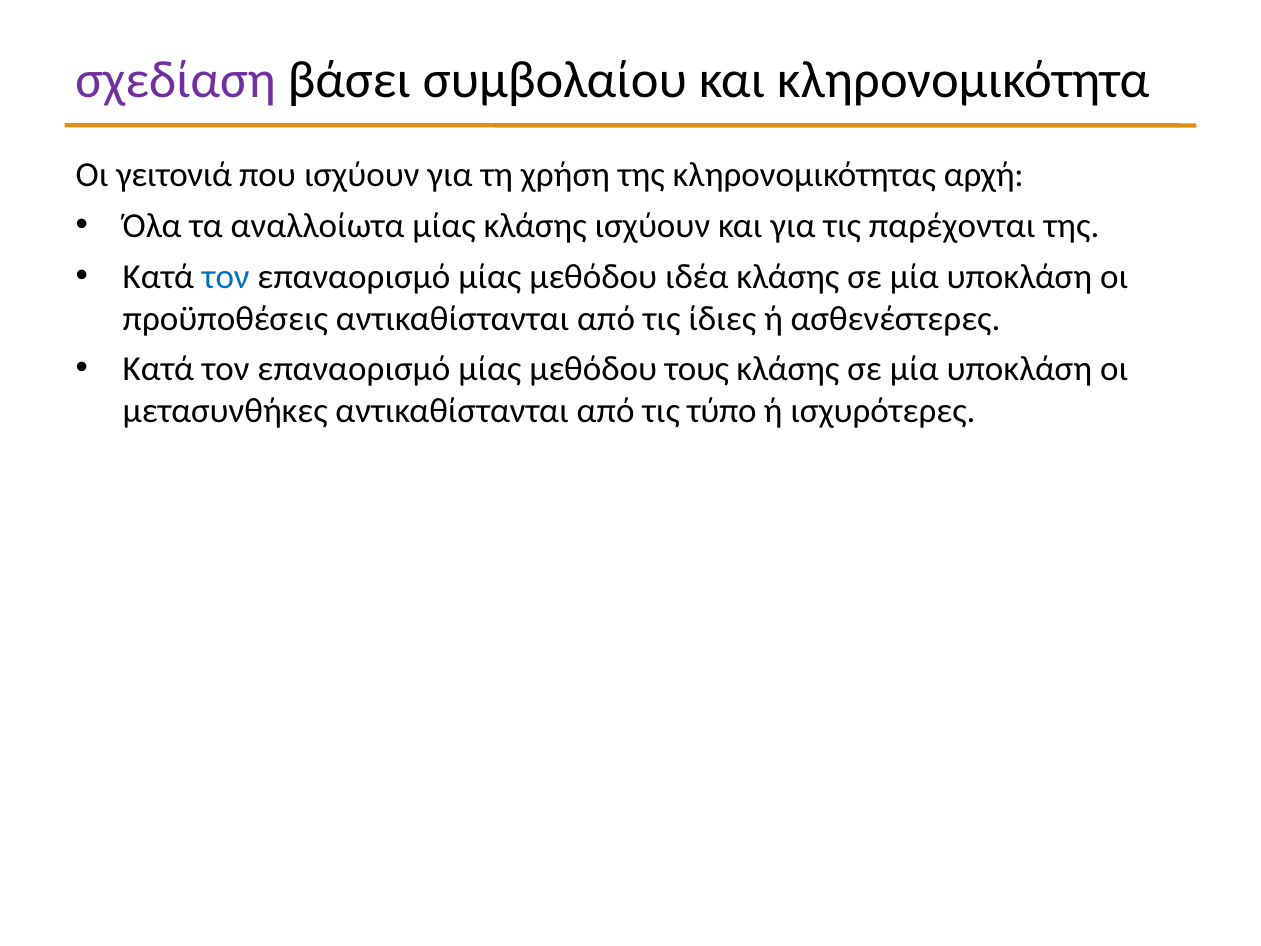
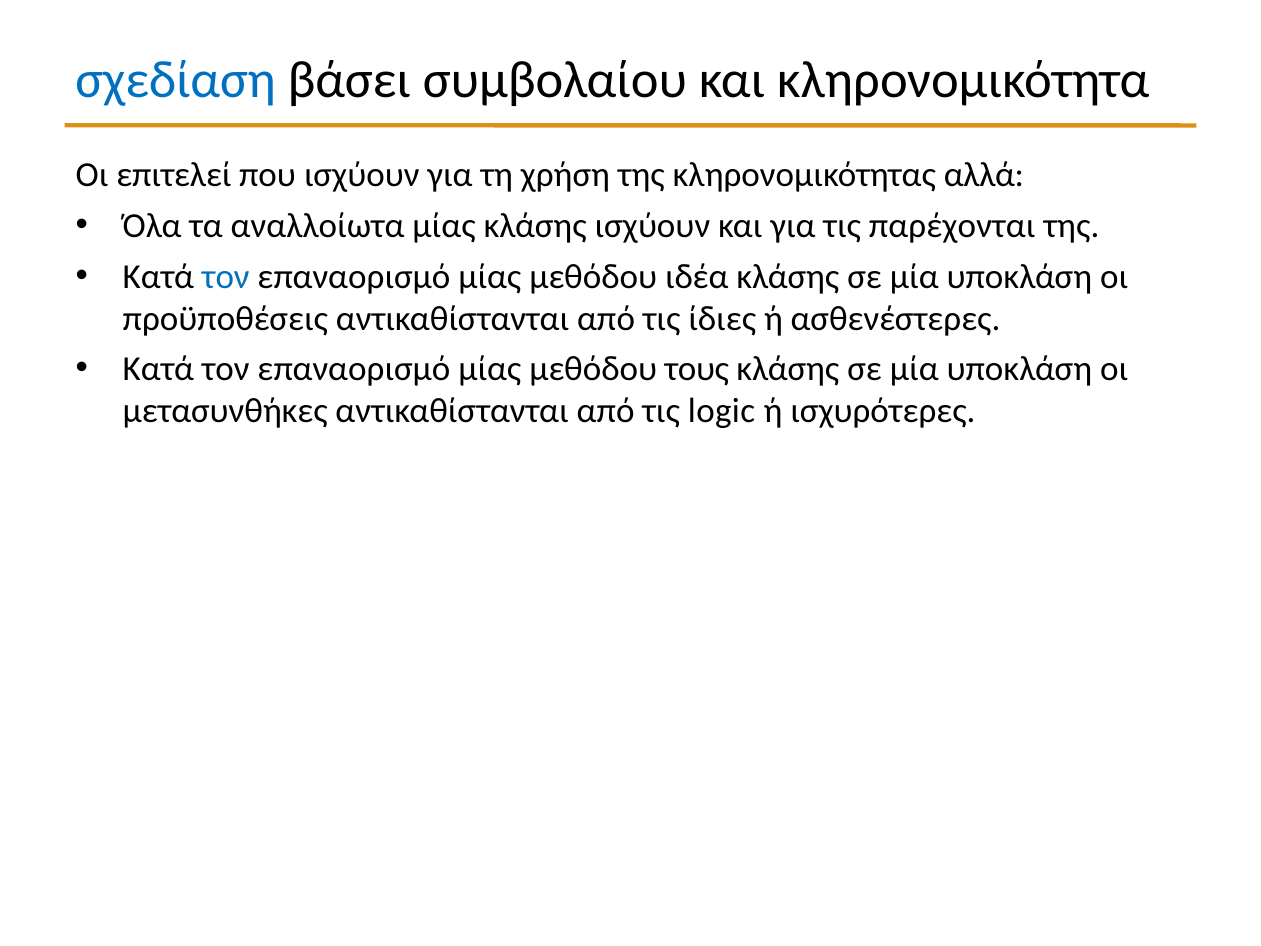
σχεδίαση colour: purple -> blue
γειτονιά: γειτονιά -> επιτελεί
αρχή: αρχή -> αλλά
τύπο: τύπο -> logic
